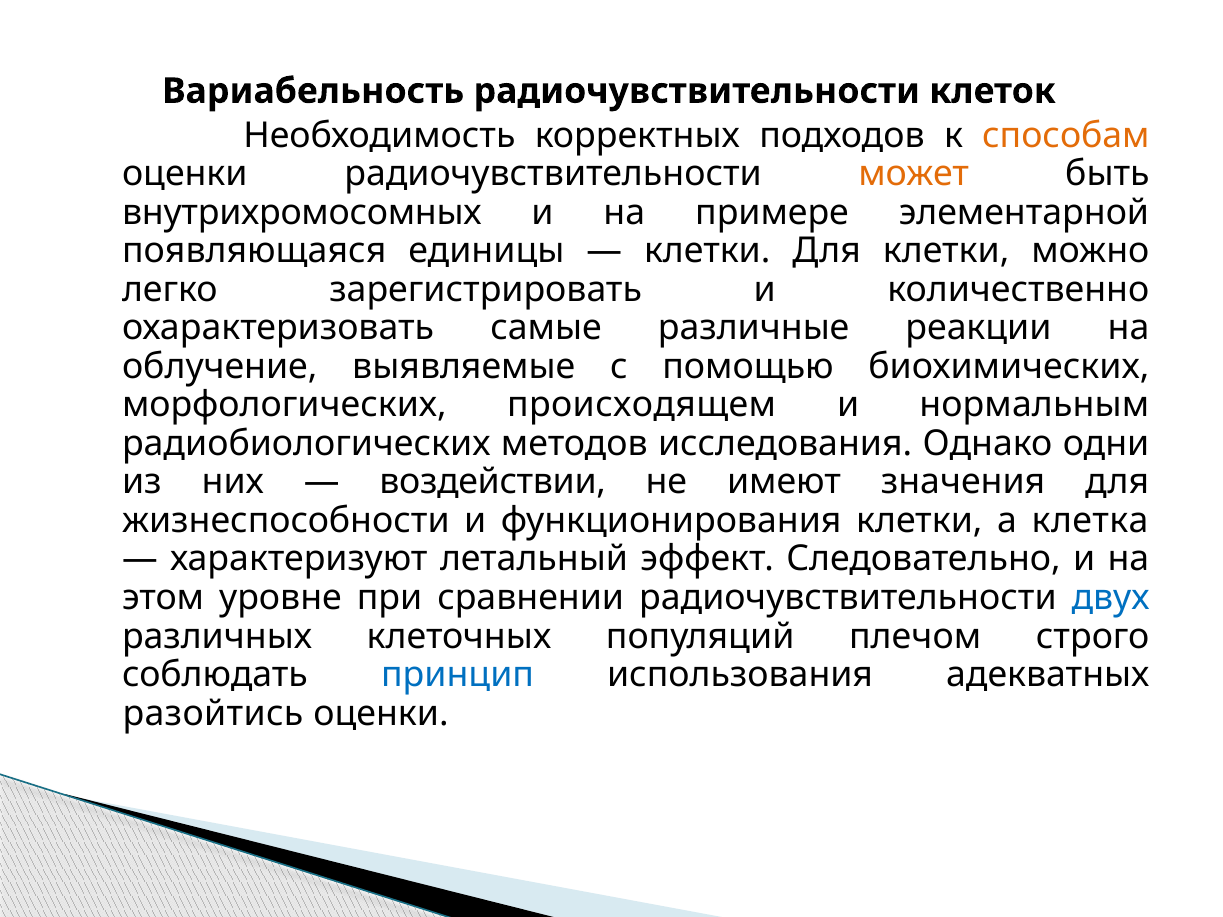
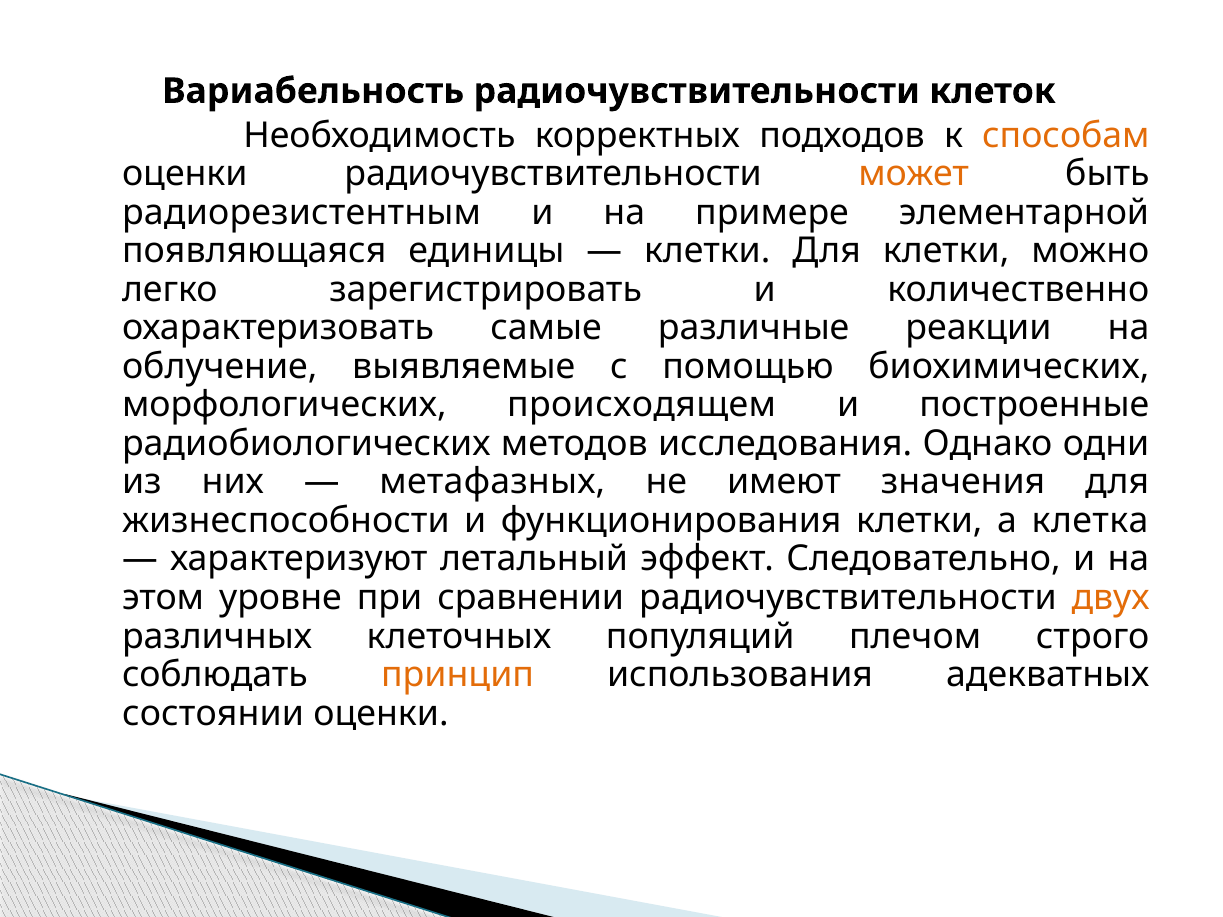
внутрихромосомных: внутрихромосомных -> радиорезистентным
нормальным: нормальным -> построенные
воздействии: воздействии -> метафазных
двух colour: blue -> orange
принцип colour: blue -> orange
разойтись: разойтись -> состоянии
